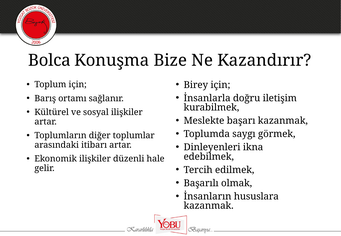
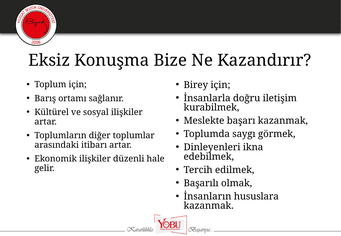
Bolca: Bolca -> Eksiz
